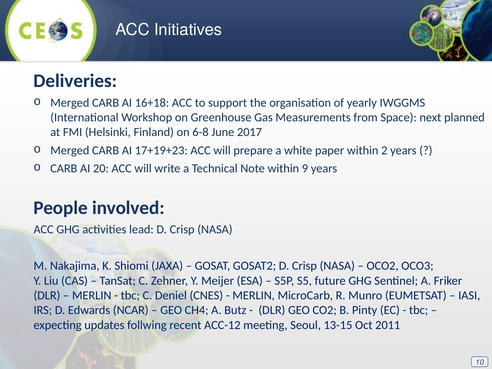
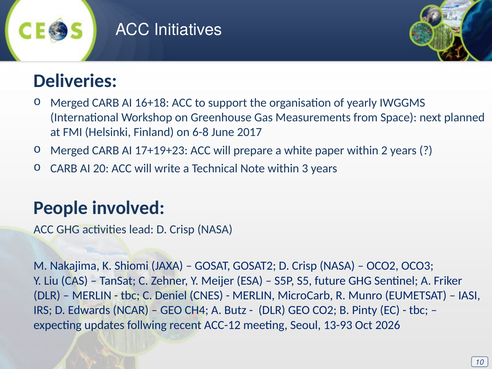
9: 9 -> 3
13-15: 13-15 -> 13-93
2011: 2011 -> 2026
